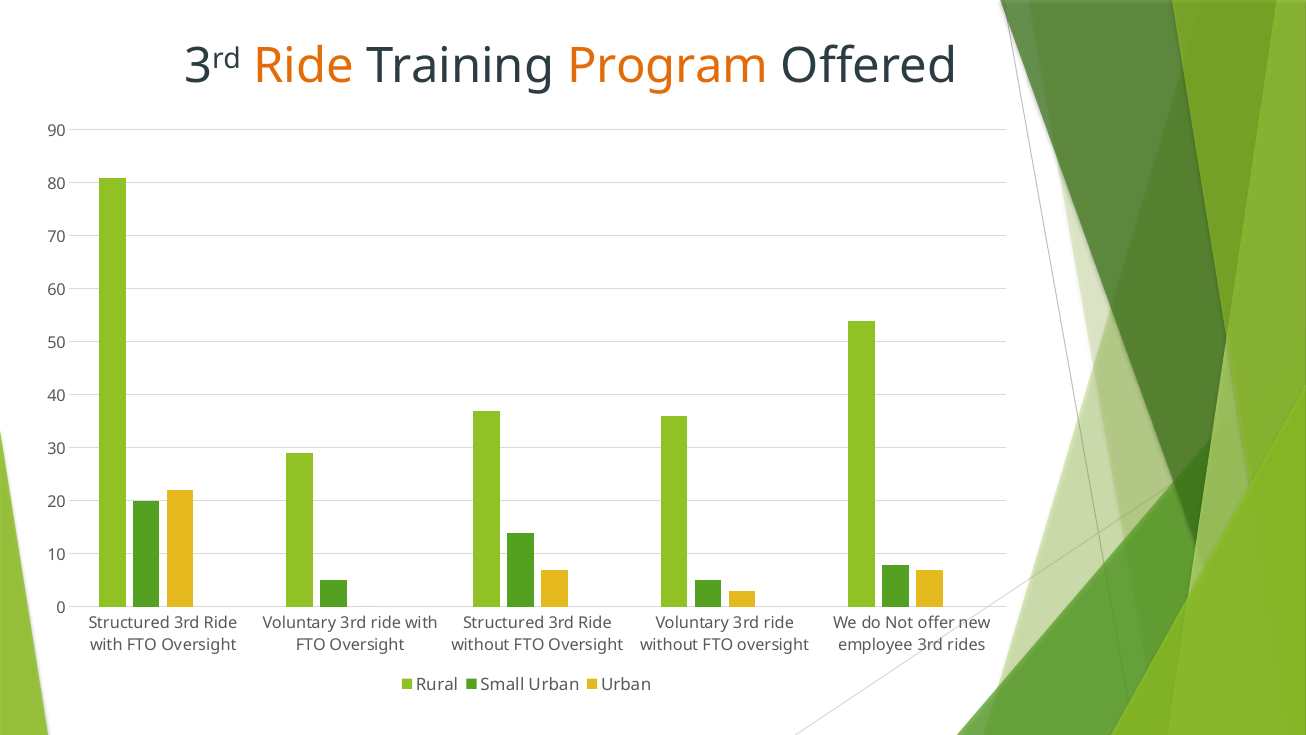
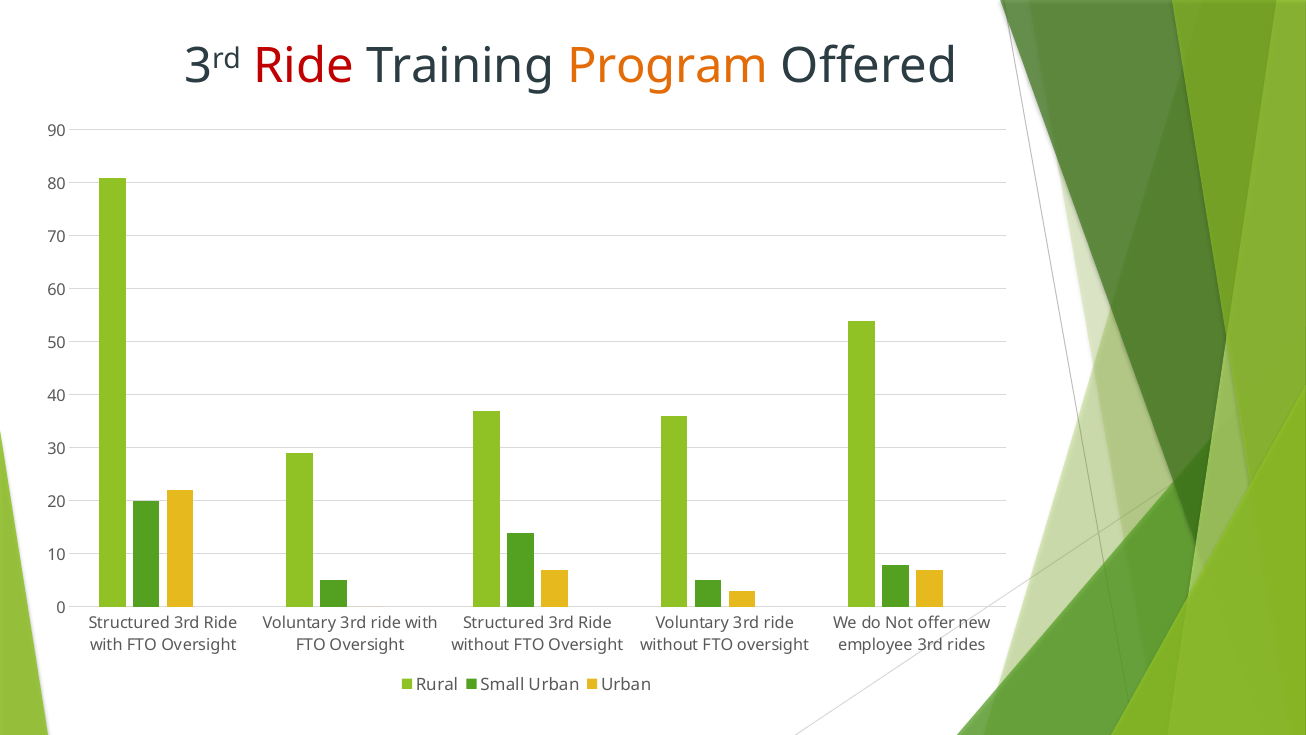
Ride at (304, 67) colour: orange -> red
